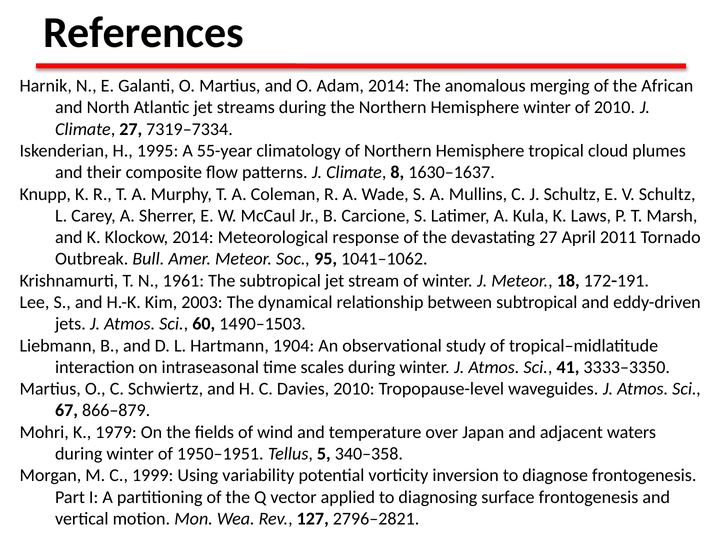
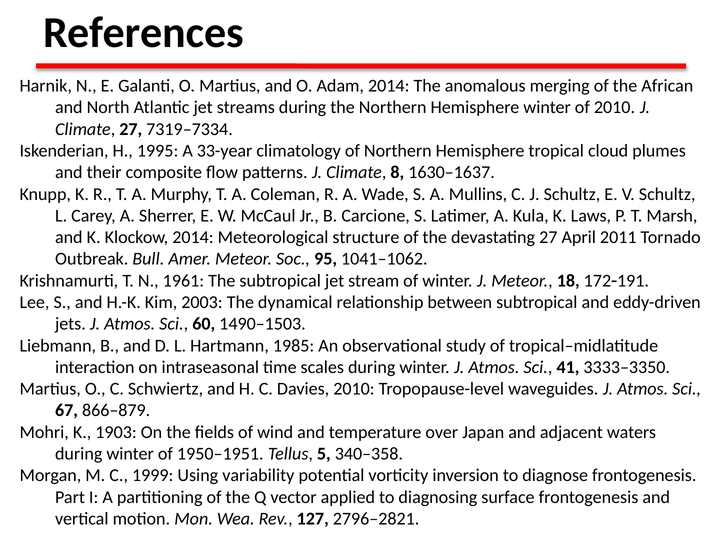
55-year: 55-year -> 33-year
response: response -> structure
1904: 1904 -> 1985
1979: 1979 -> 1903
